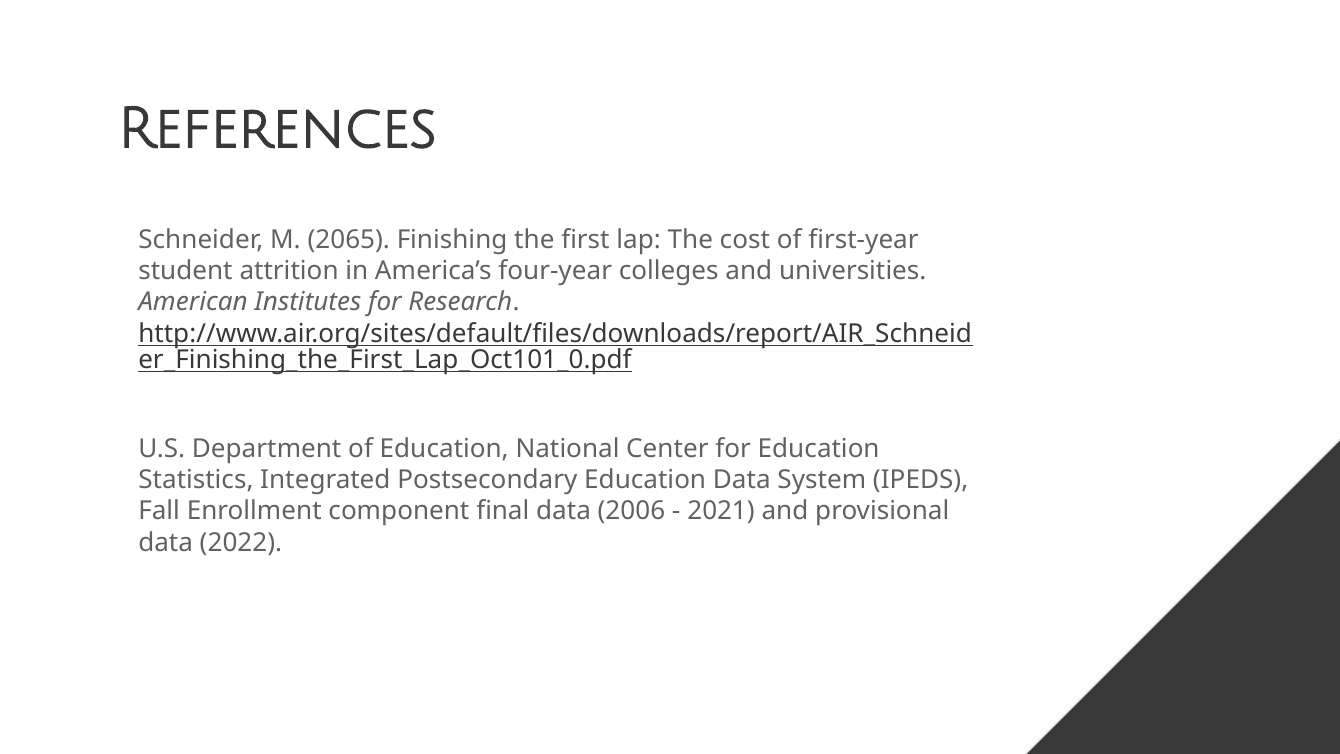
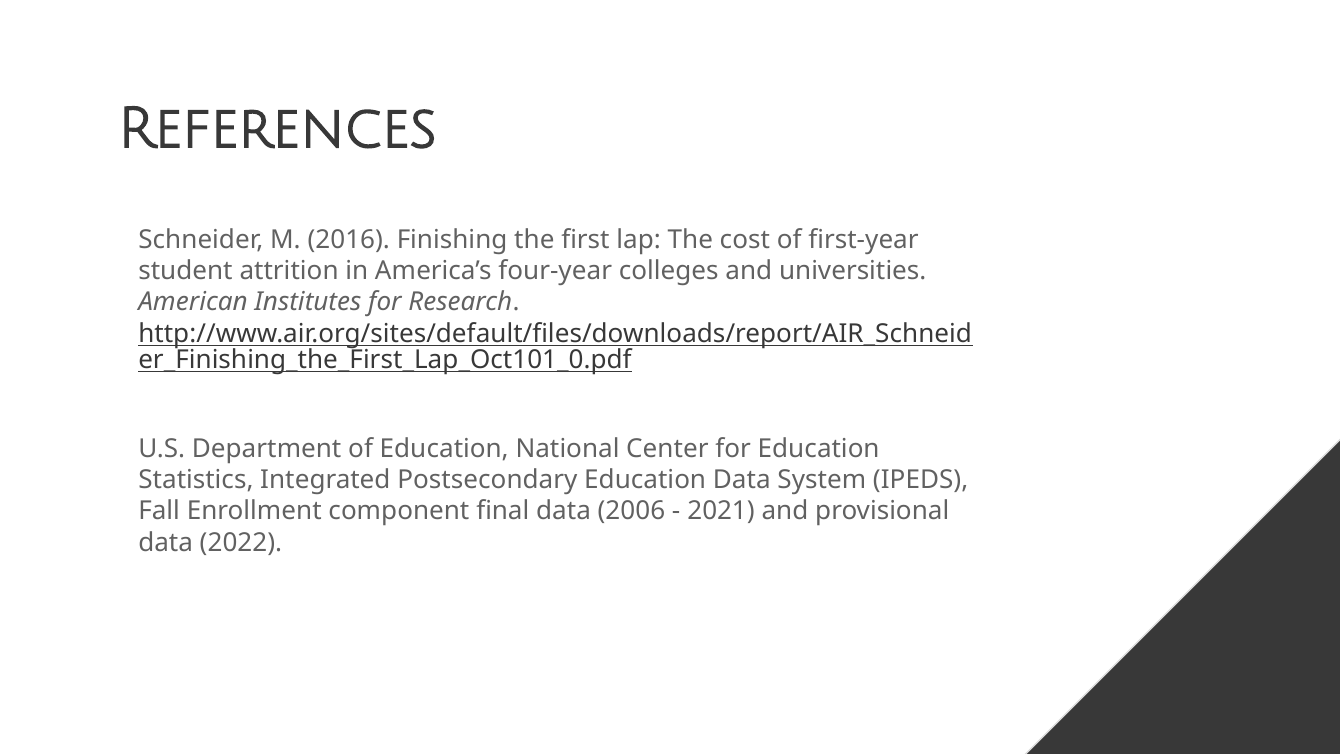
2065: 2065 -> 2016
